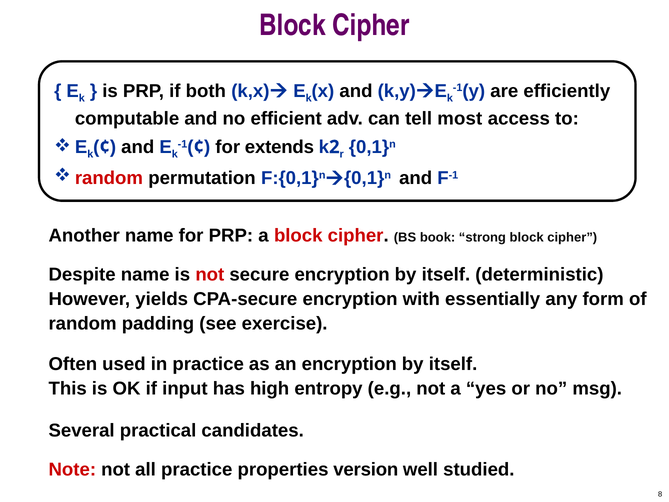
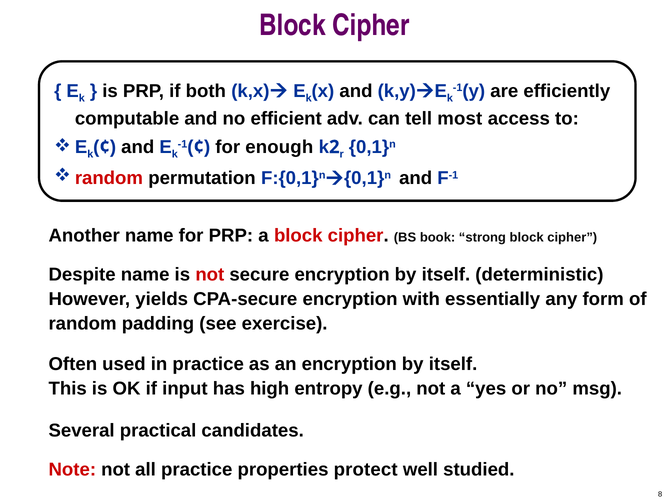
extends: extends -> enough
version: version -> protect
